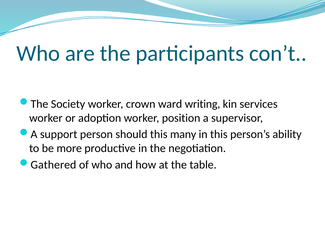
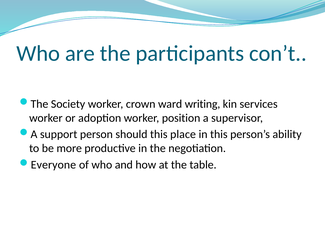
many: many -> place
Gathered: Gathered -> Everyone
